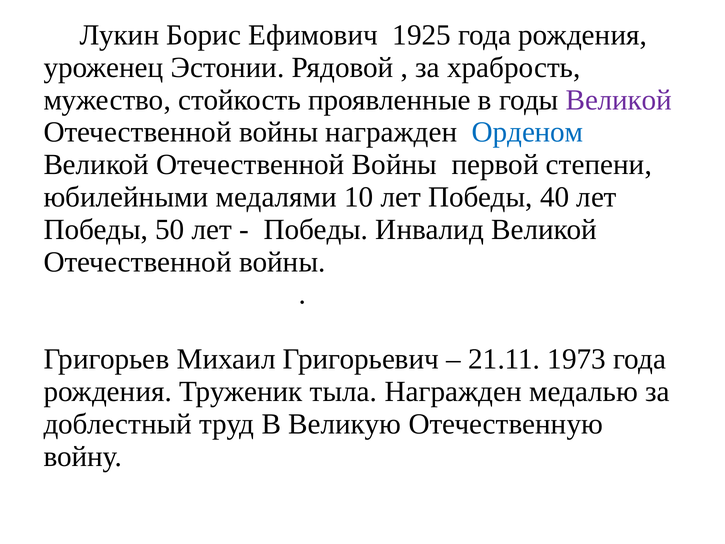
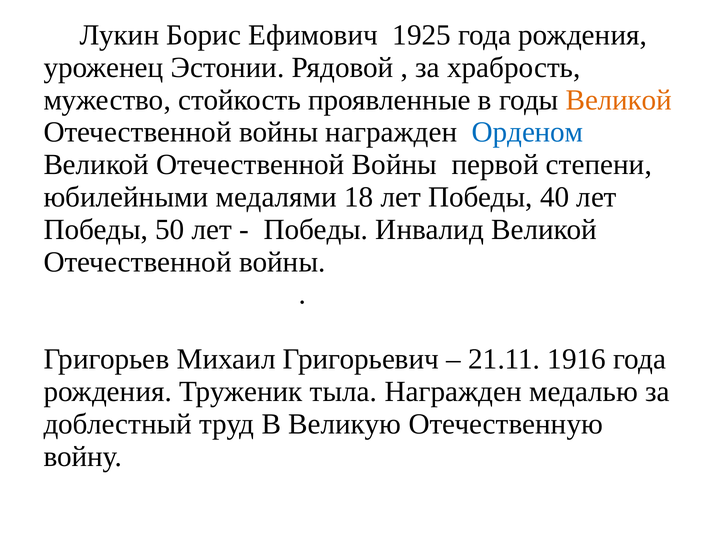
Великой at (619, 100) colour: purple -> orange
10: 10 -> 18
1973: 1973 -> 1916
